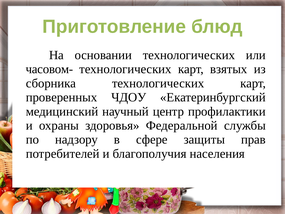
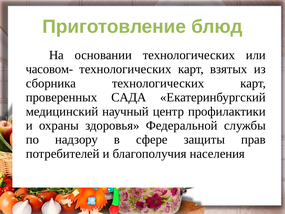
ЧДОУ: ЧДОУ -> САДА
